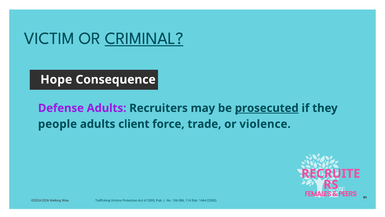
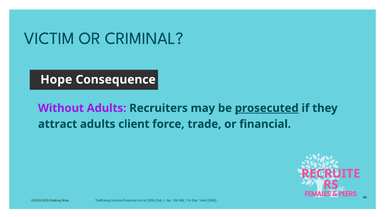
CRIMINAL underline: present -> none
Defense: Defense -> Without
people: people -> attract
violence: violence -> financial
